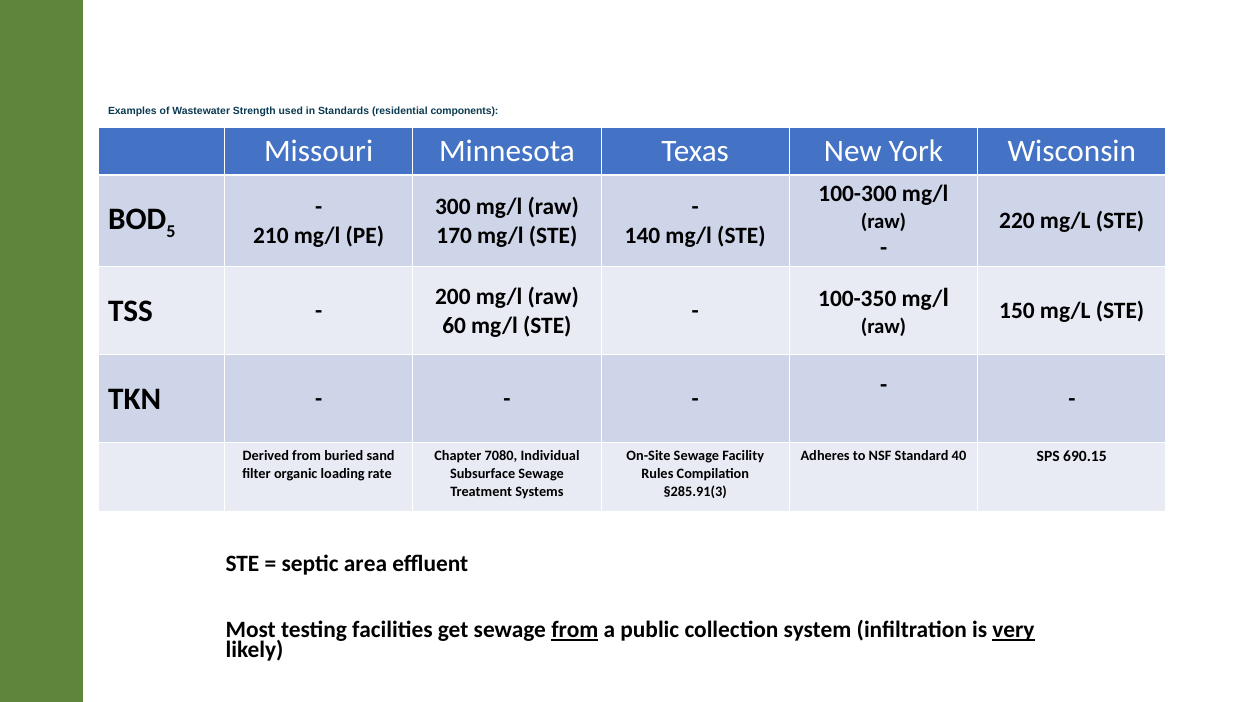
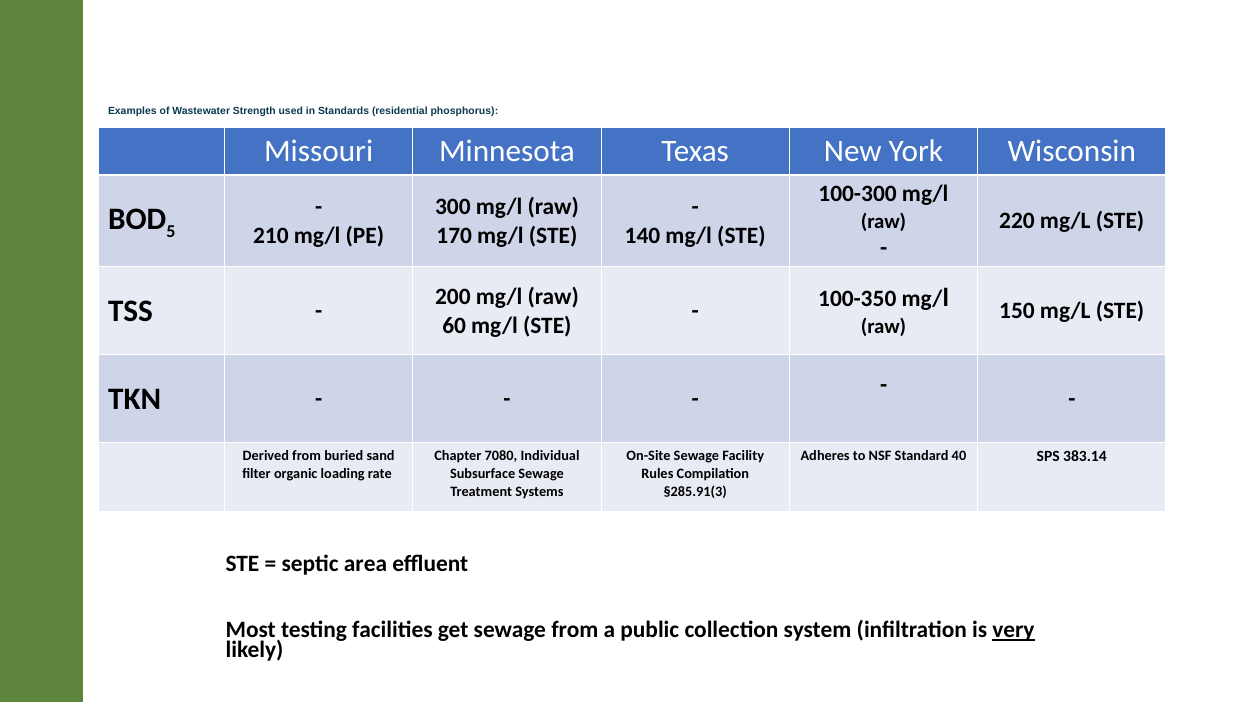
components: components -> phosphorus
690.15: 690.15 -> 383.14
from at (575, 630) underline: present -> none
